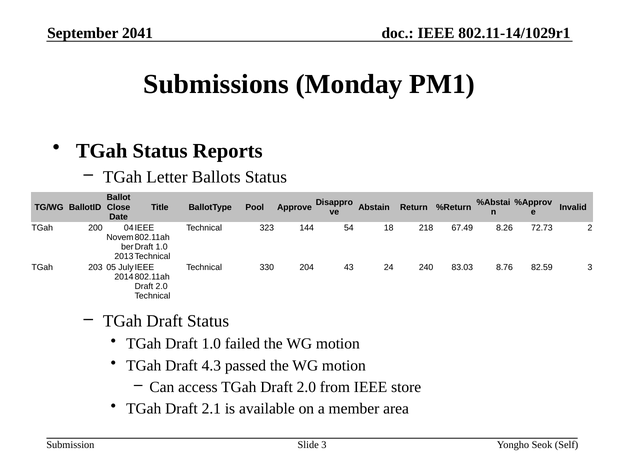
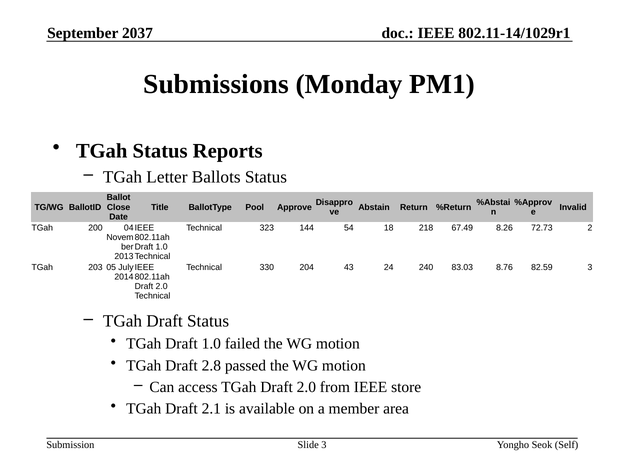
2041: 2041 -> 2037
4.3: 4.3 -> 2.8
